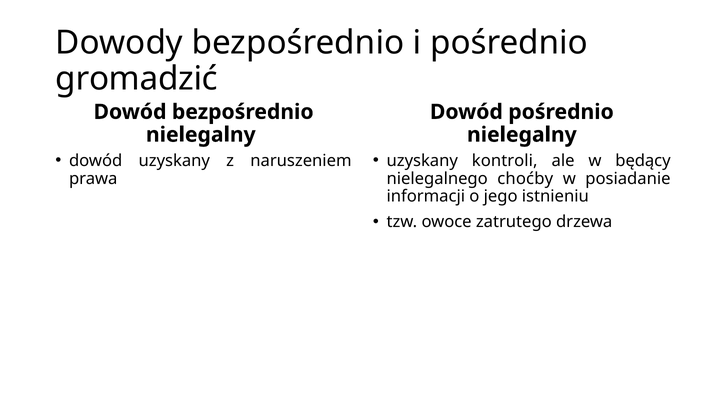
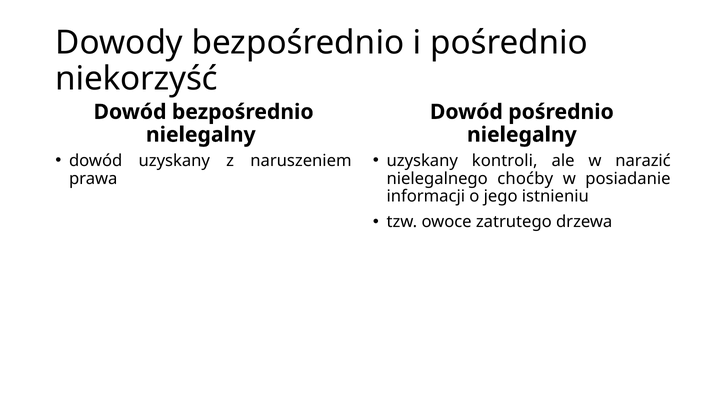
gromadzić: gromadzić -> niekorzyść
będący: będący -> narazić
